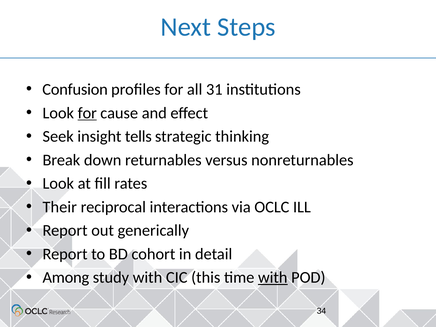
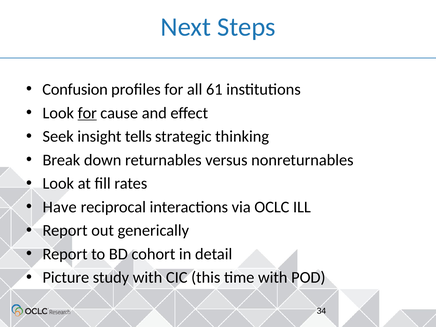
31: 31 -> 61
Their: Their -> Have
Among: Among -> Picture
with at (273, 278) underline: present -> none
